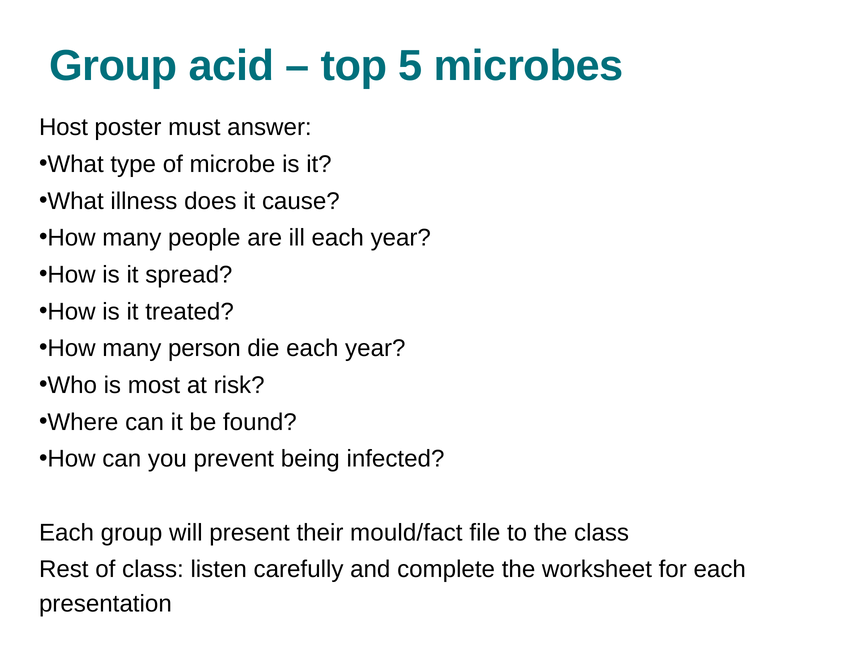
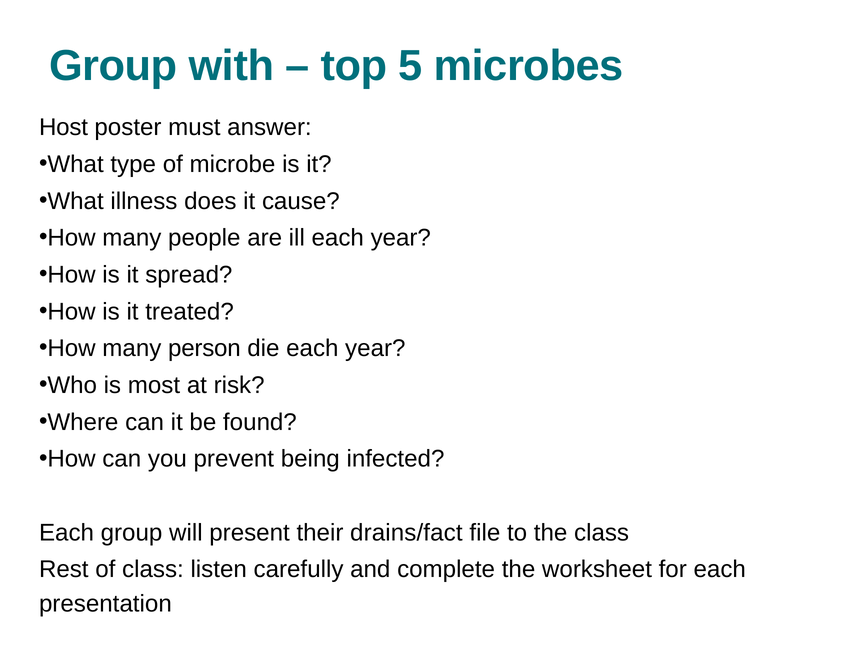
acid: acid -> with
mould/fact: mould/fact -> drains/fact
